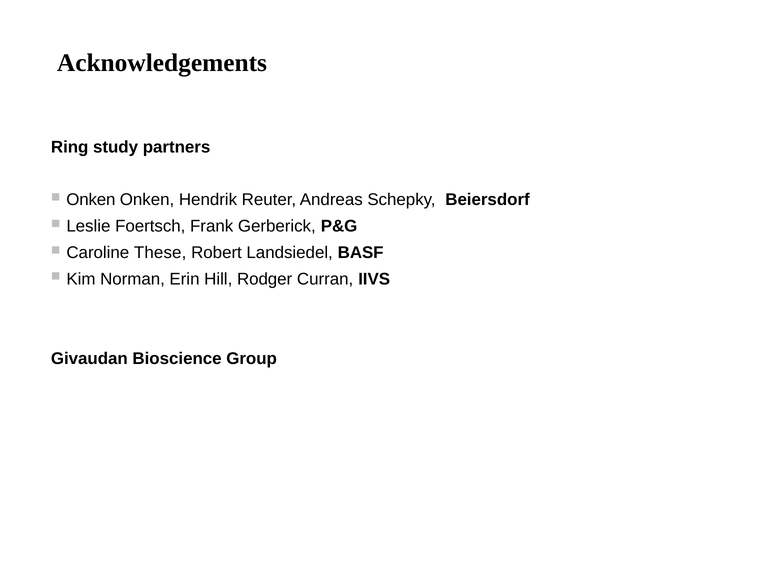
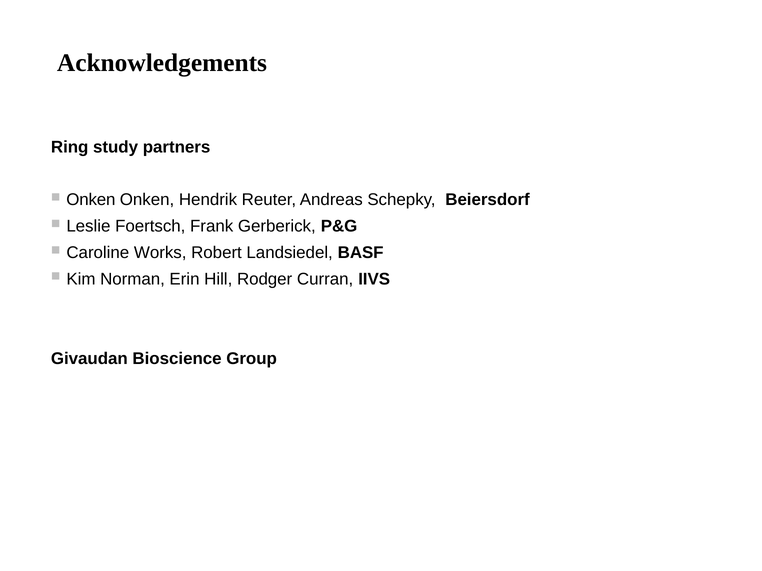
These: These -> Works
